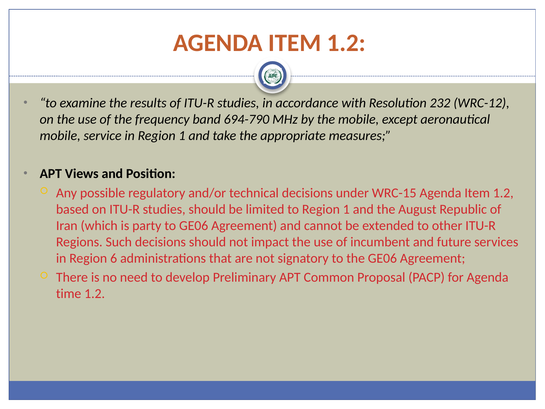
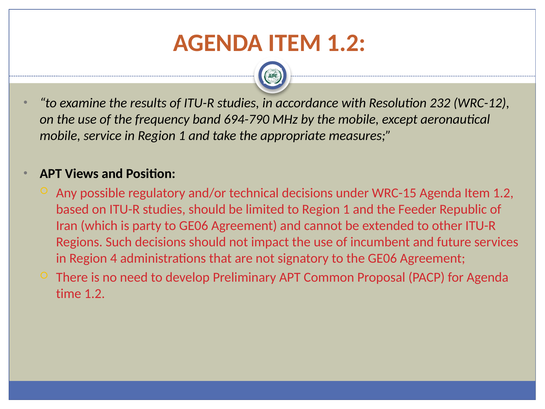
August: August -> Feeder
6: 6 -> 4
